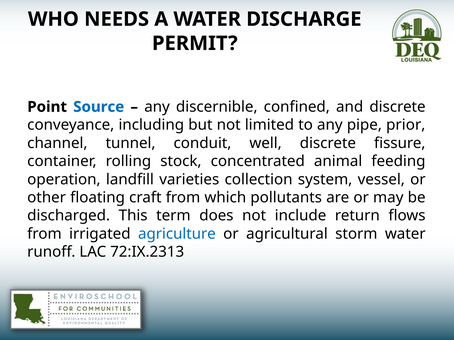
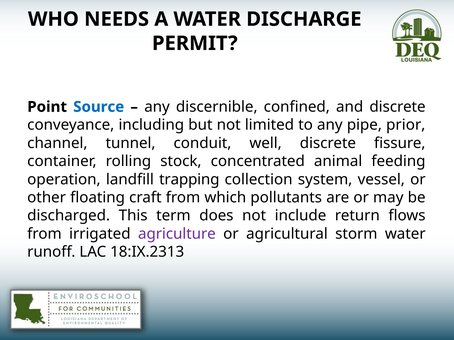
varieties: varieties -> trapping
agriculture colour: blue -> purple
72:IX.2313: 72:IX.2313 -> 18:IX.2313
